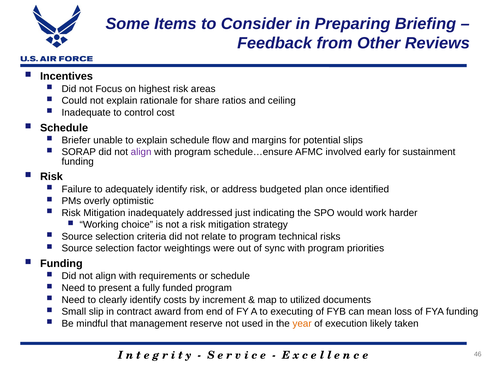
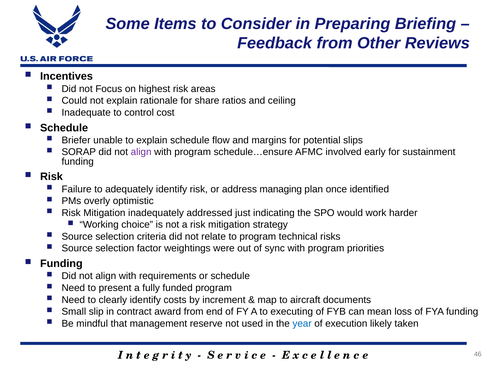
budgeted: budgeted -> managing
utilized: utilized -> aircraft
year colour: orange -> blue
